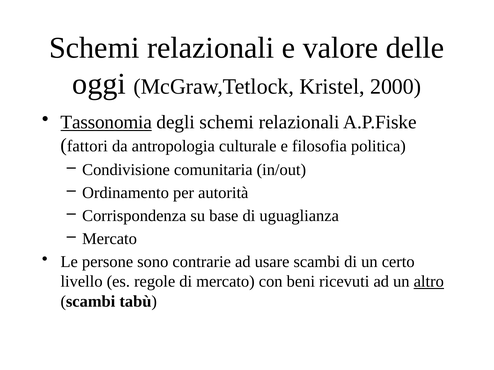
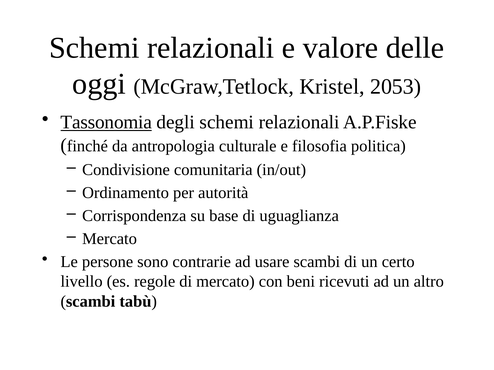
2000: 2000 -> 2053
fattori: fattori -> finché
altro underline: present -> none
